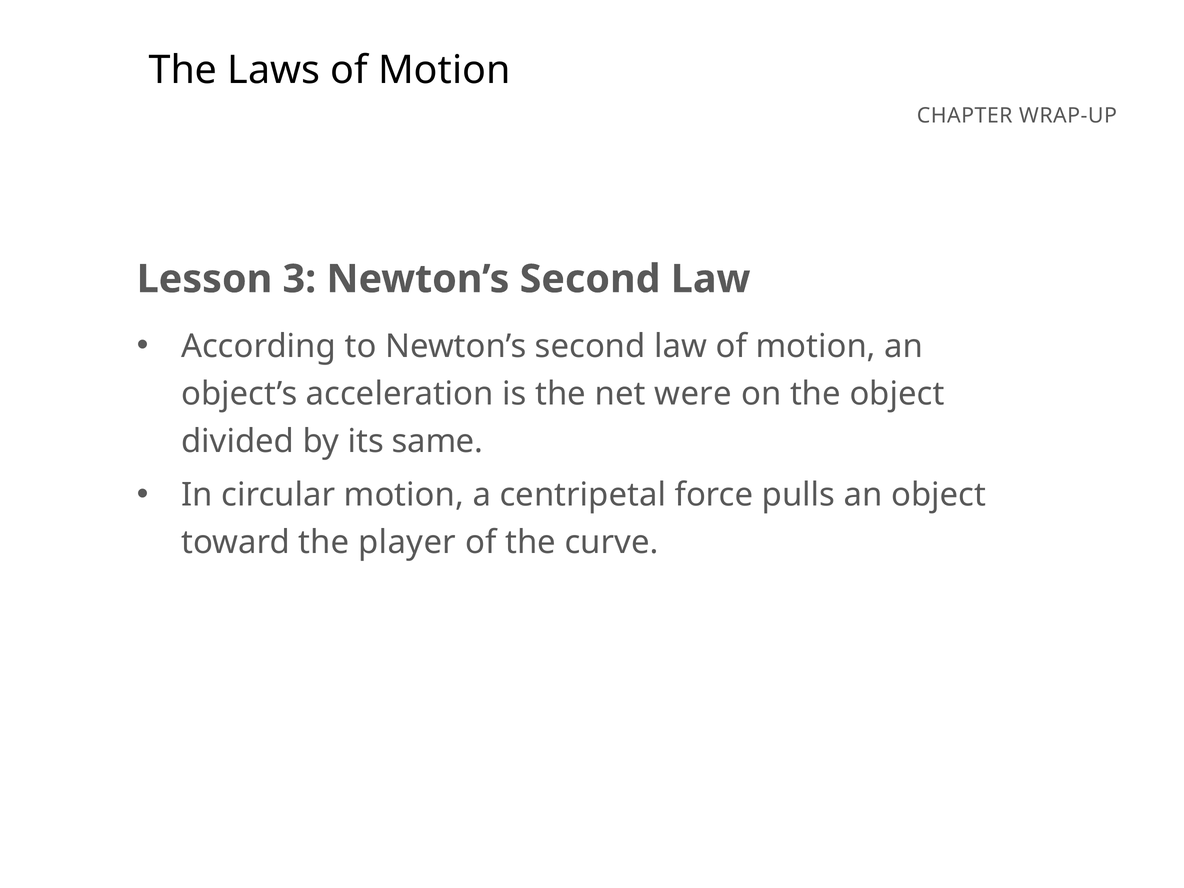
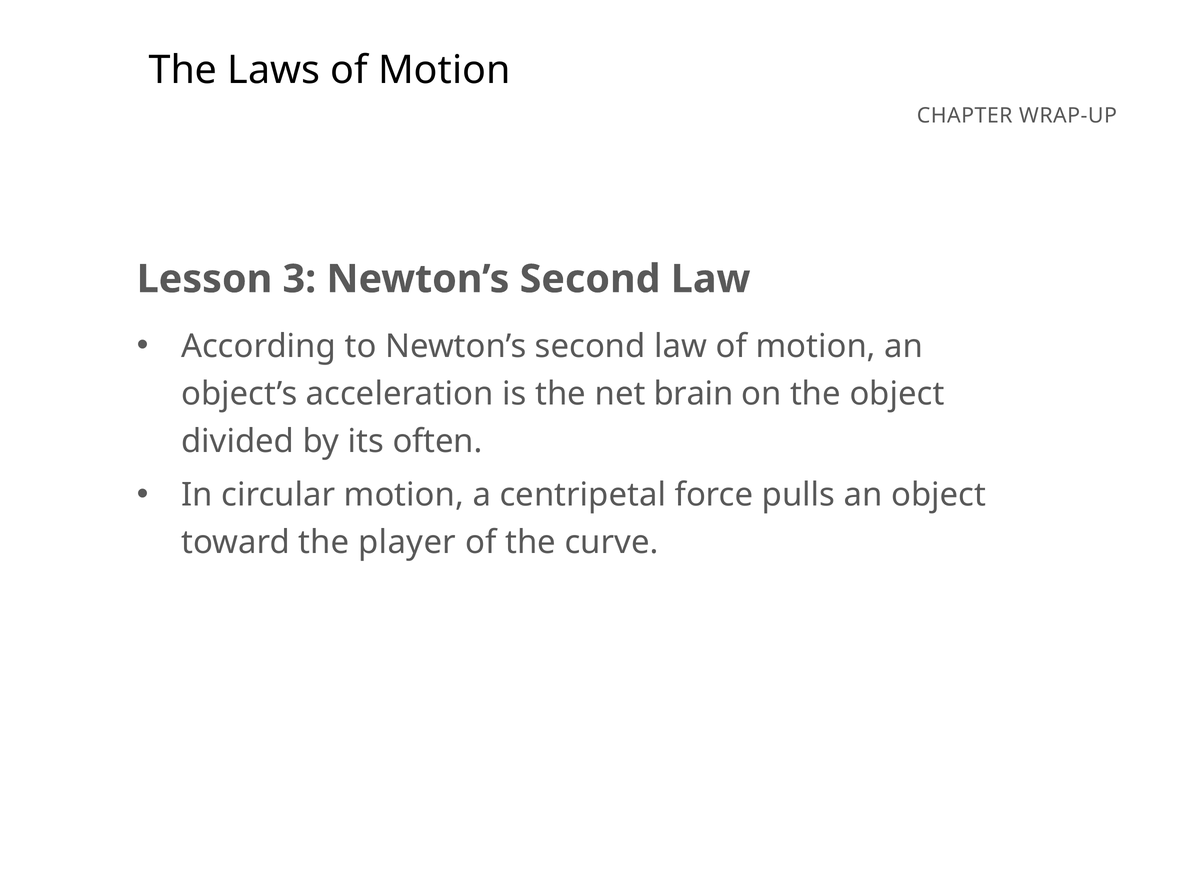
were: were -> brain
same: same -> often
